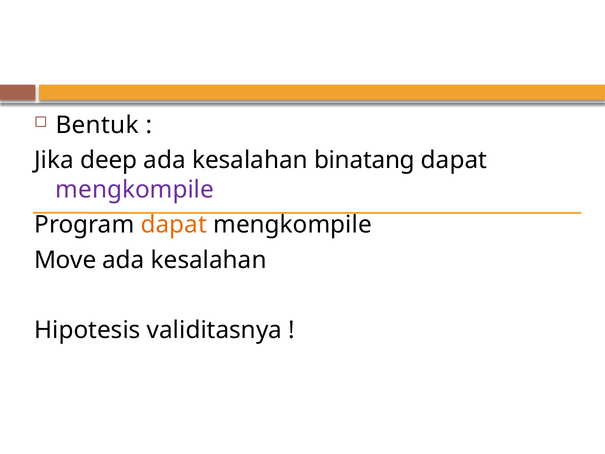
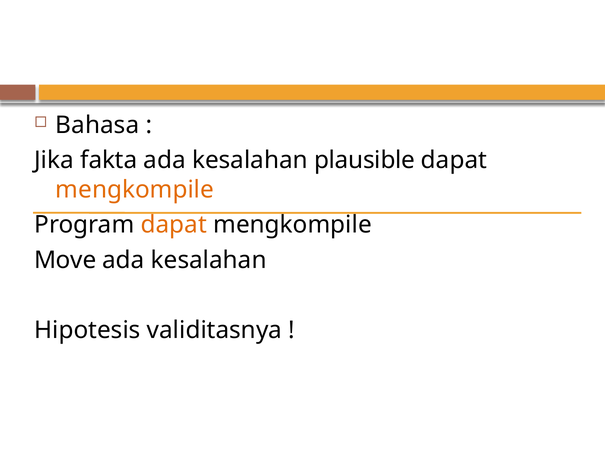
Bentuk: Bentuk -> Bahasa
deep: deep -> fakta
binatang: binatang -> plausible
mengkompile at (135, 190) colour: purple -> orange
